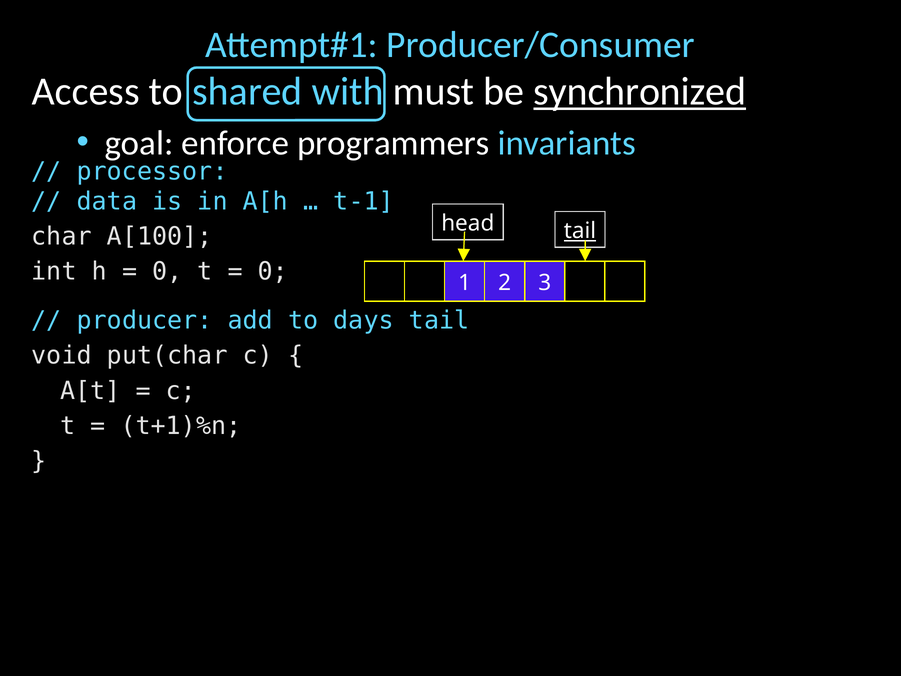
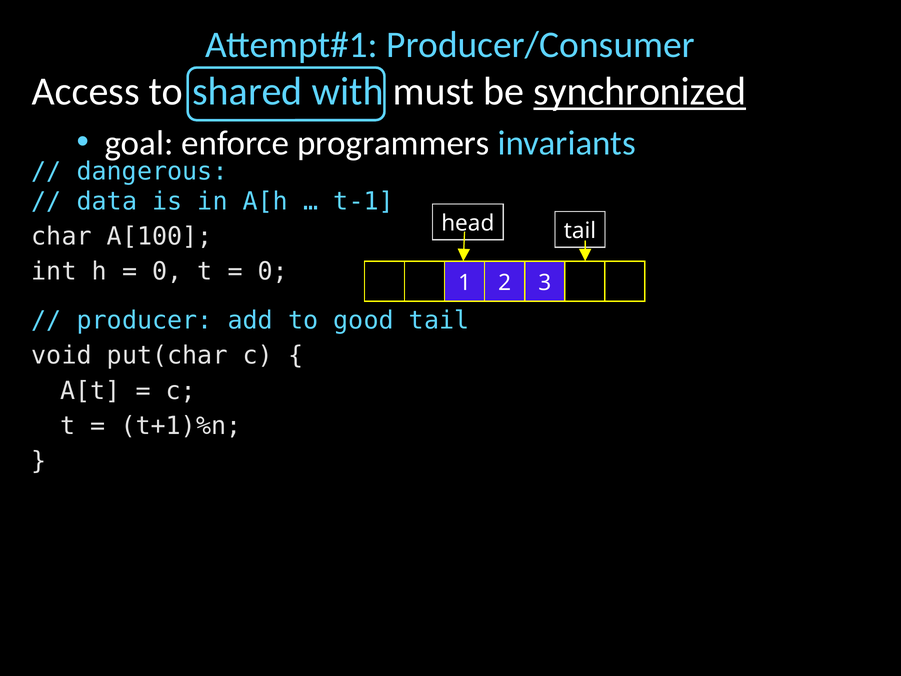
processor: processor -> dangerous
tail at (580, 231) underline: present -> none
days: days -> good
